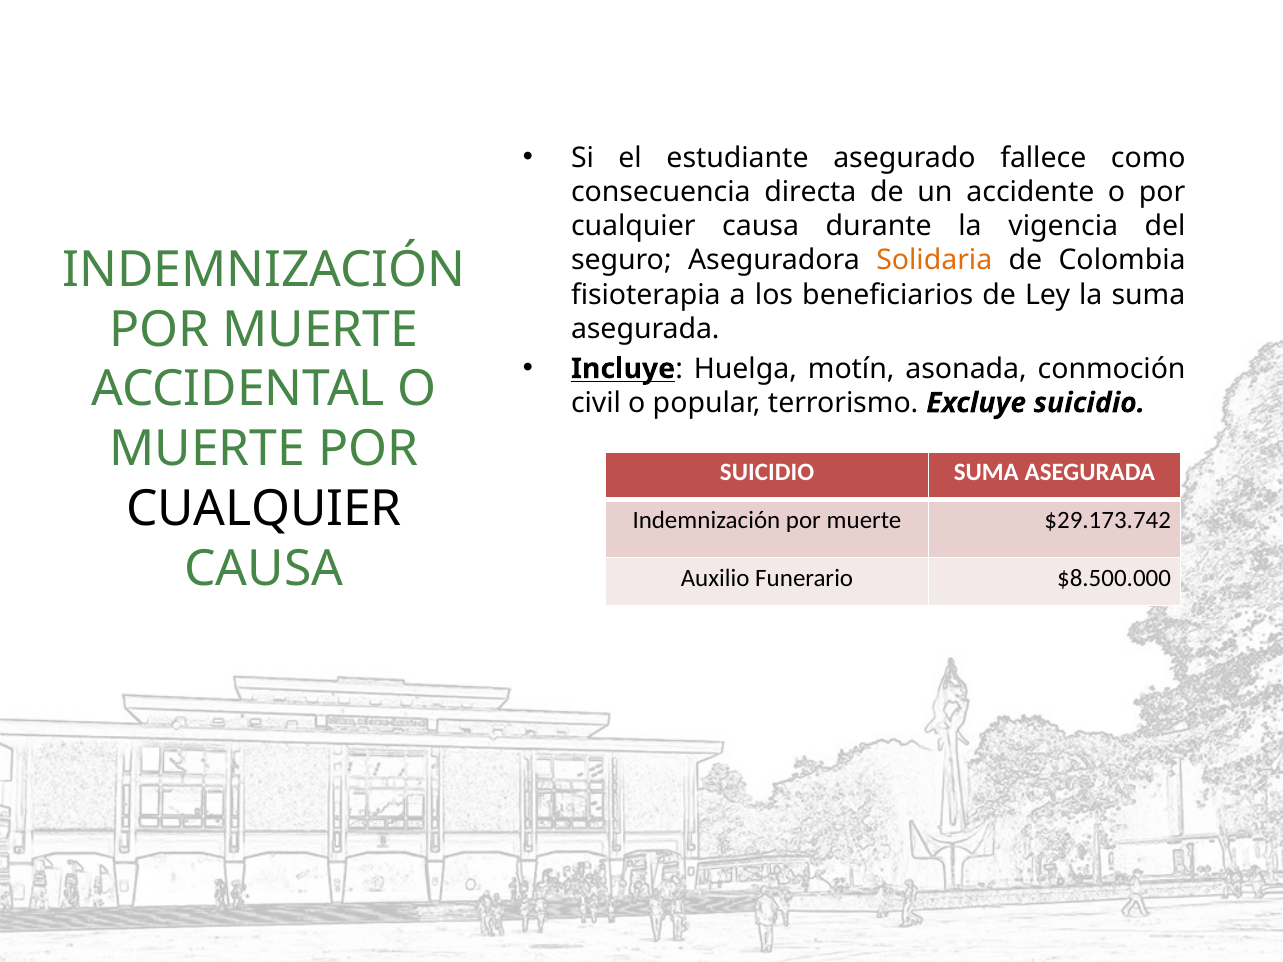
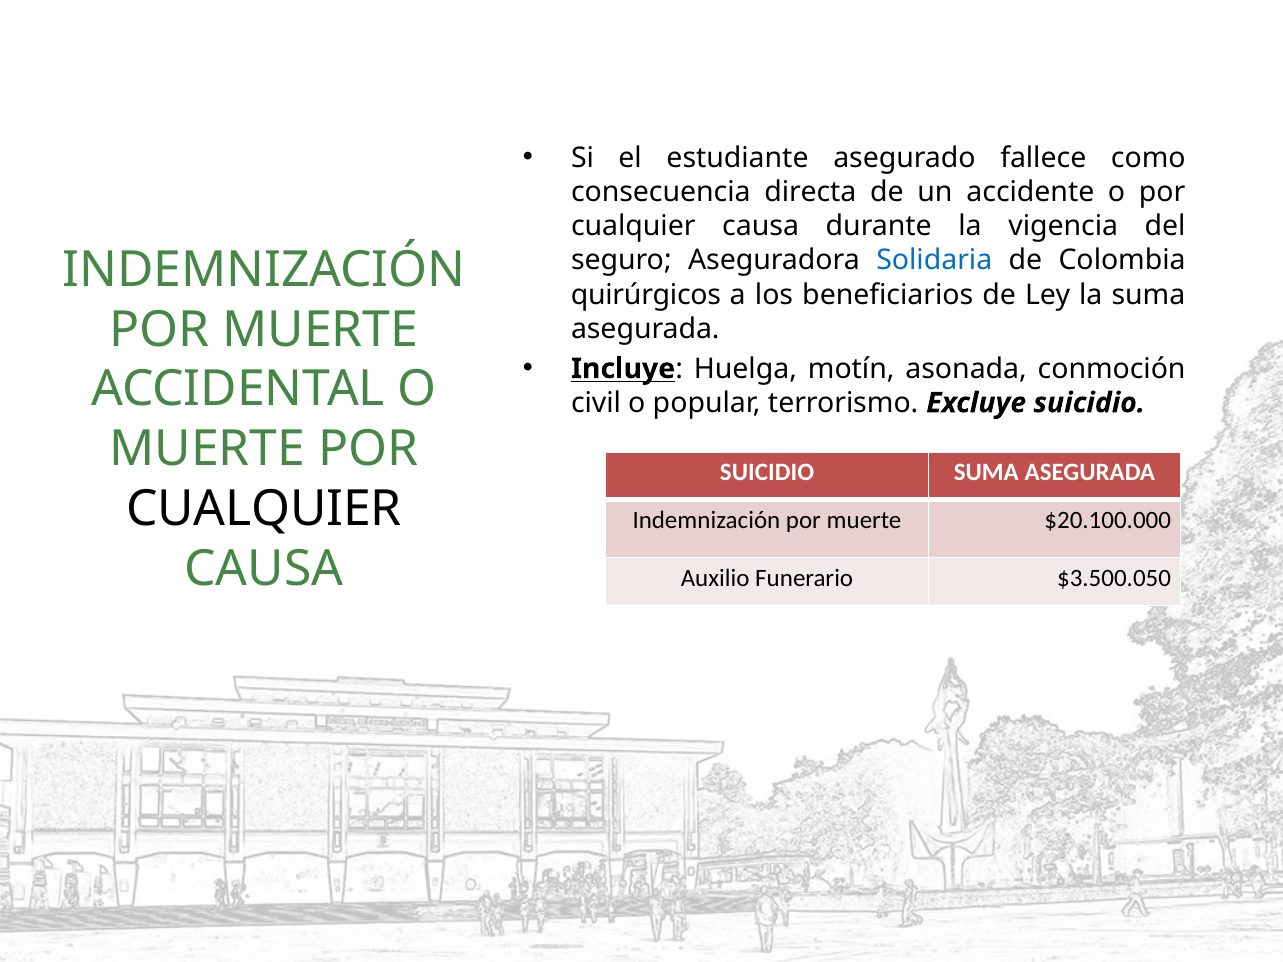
Solidaria colour: orange -> blue
fisioterapia: fisioterapia -> quirúrgicos
$29.173.742: $29.173.742 -> $20.100.000
$8.500.000: $8.500.000 -> $3.500.050
